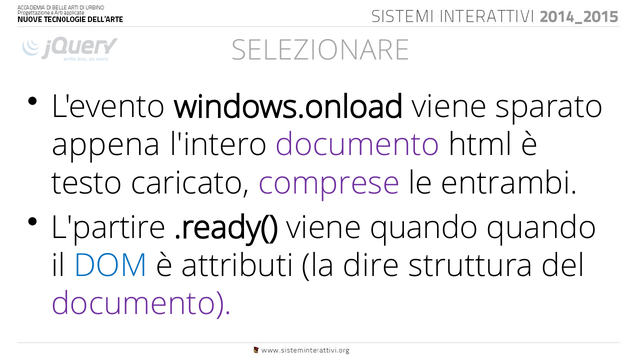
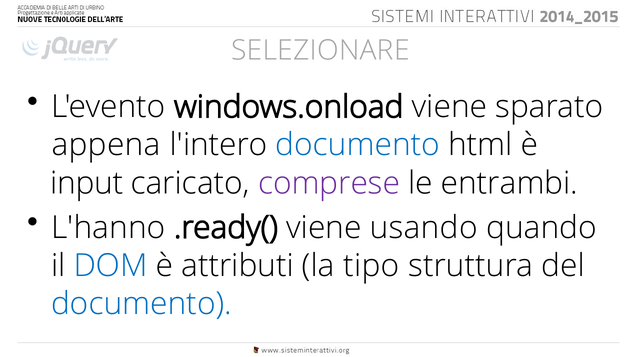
documento at (358, 145) colour: purple -> blue
testo: testo -> input
L'partire: L'partire -> L'hanno
viene quando: quando -> usando
dire: dire -> tipo
documento at (141, 304) colour: purple -> blue
